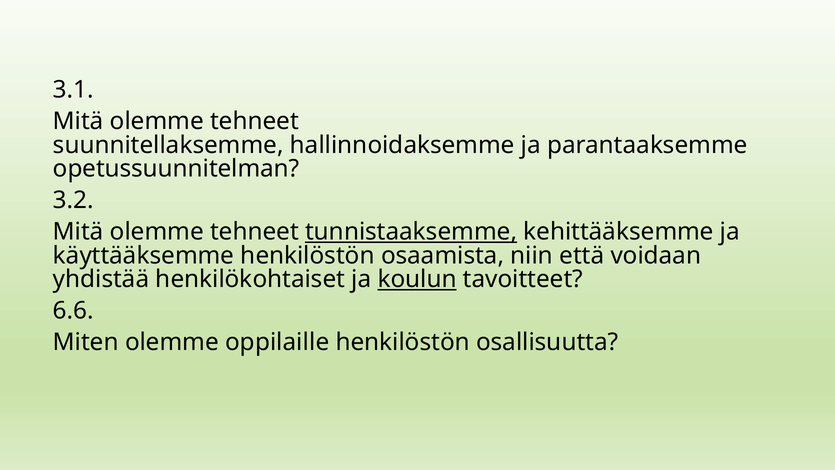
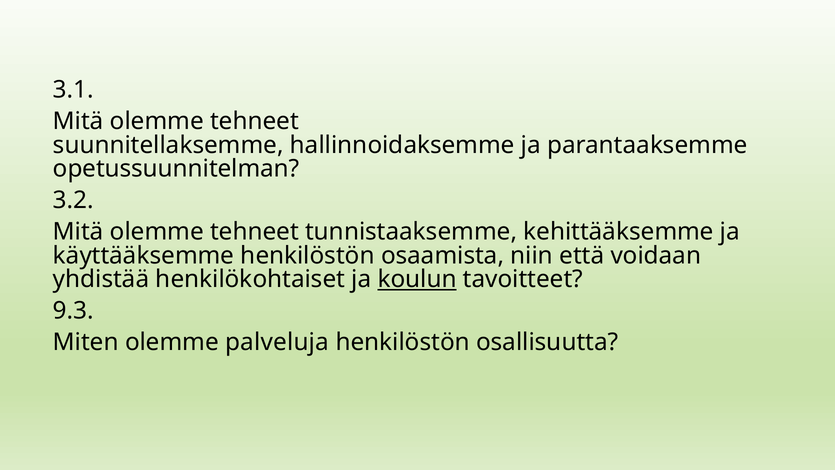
tunnistaaksemme underline: present -> none
6.6: 6.6 -> 9.3
oppilaille: oppilaille -> palveluja
